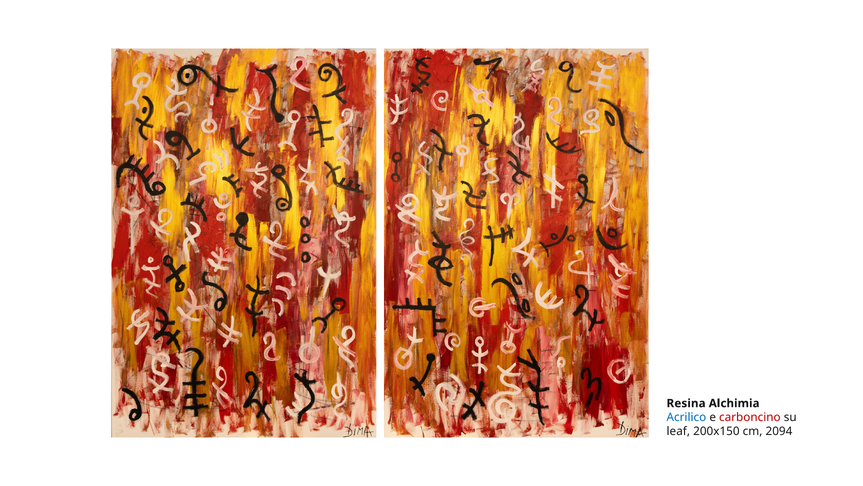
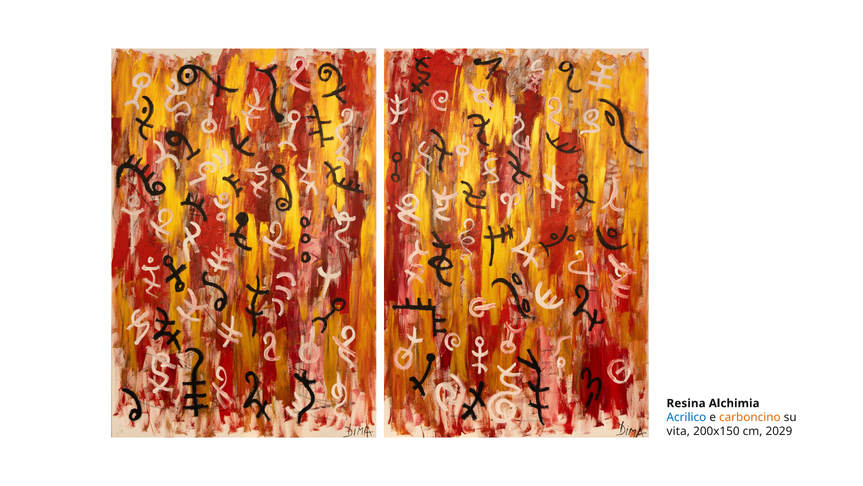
carboncino colour: red -> orange
leaf: leaf -> vita
2094: 2094 -> 2029
